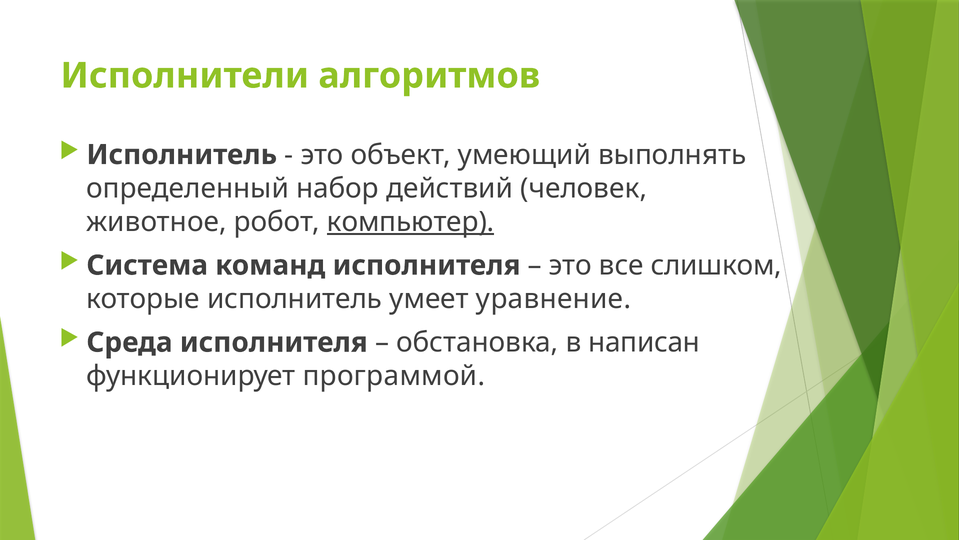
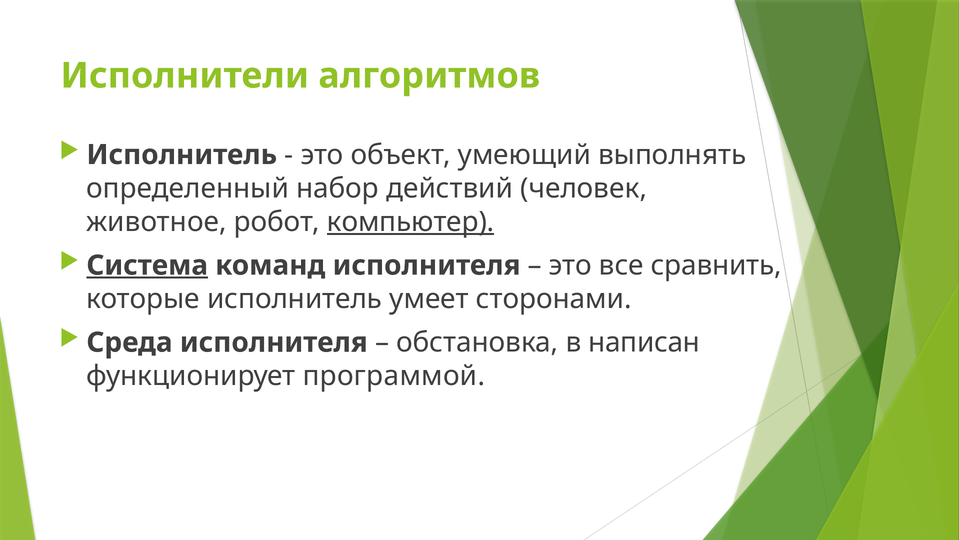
Система underline: none -> present
слишком: слишком -> сравнить
уравнение: уравнение -> сторонами
